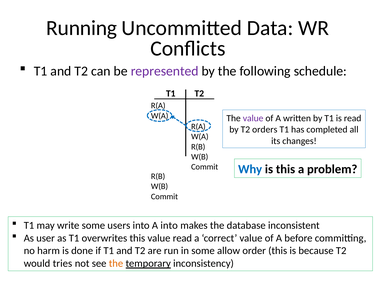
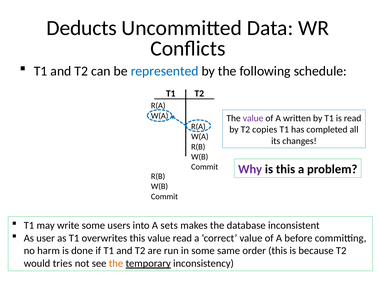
Running: Running -> Deducts
represented colour: purple -> blue
orders: orders -> copies
Why colour: blue -> purple
A into: into -> sets
allow: allow -> same
